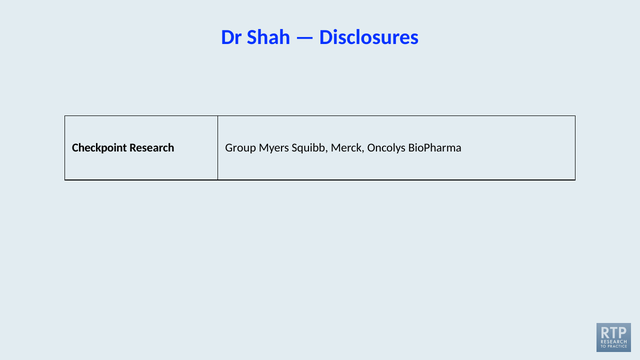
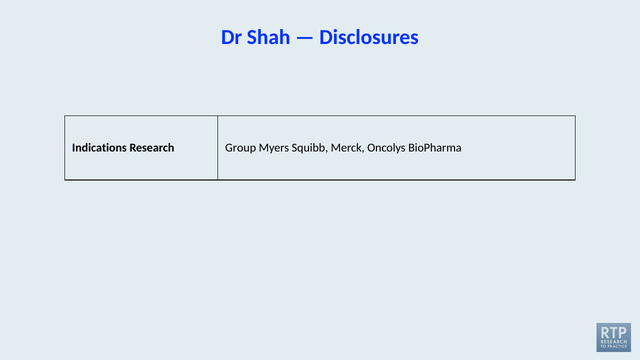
Checkpoint: Checkpoint -> Indications
